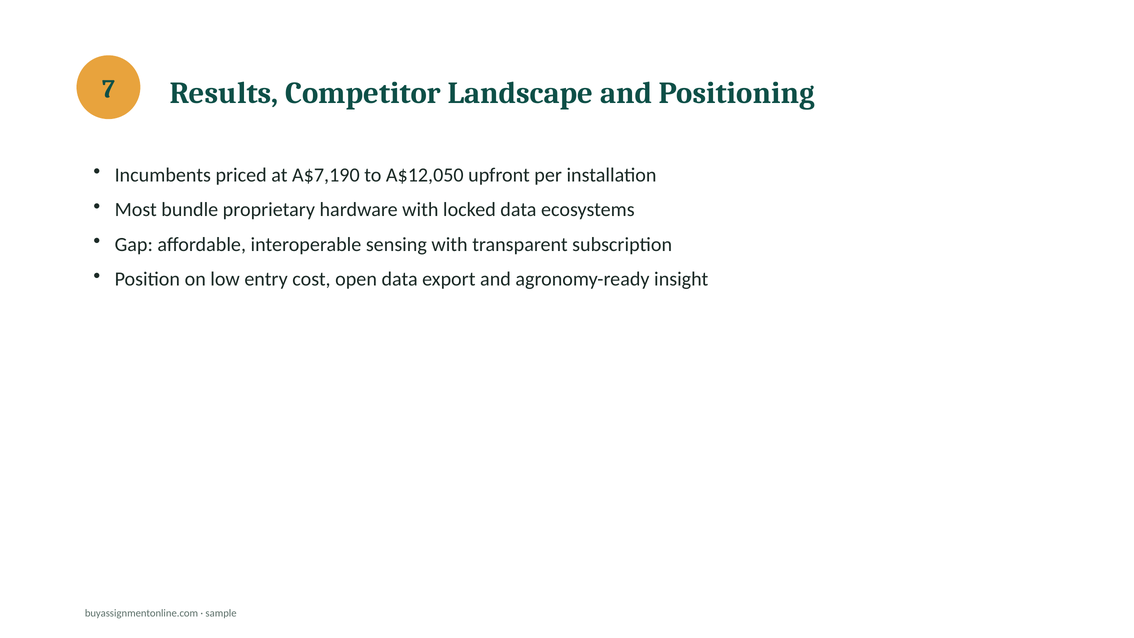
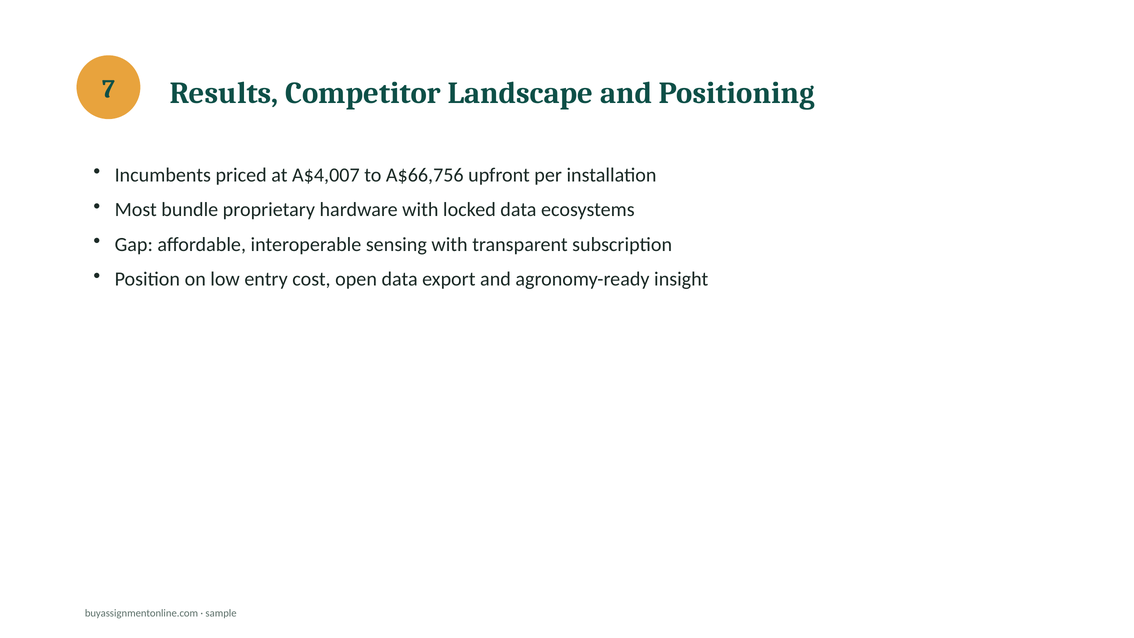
A$7,190: A$7,190 -> A$4,007
A$12,050: A$12,050 -> A$66,756
